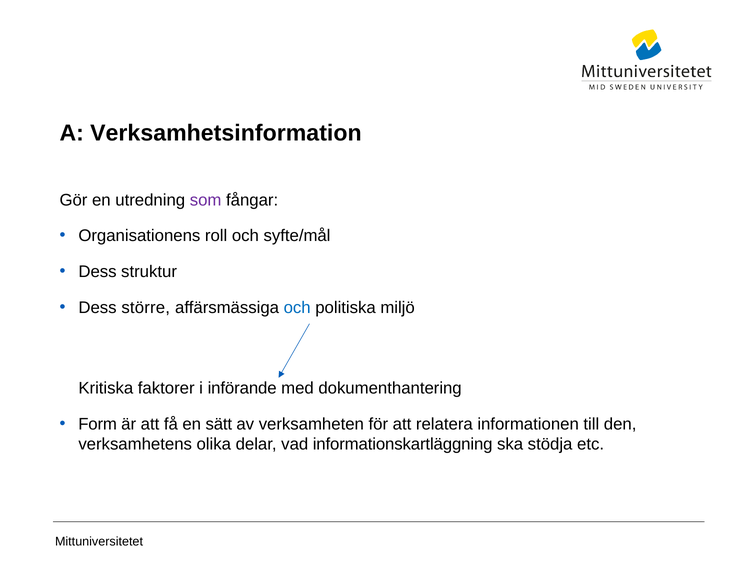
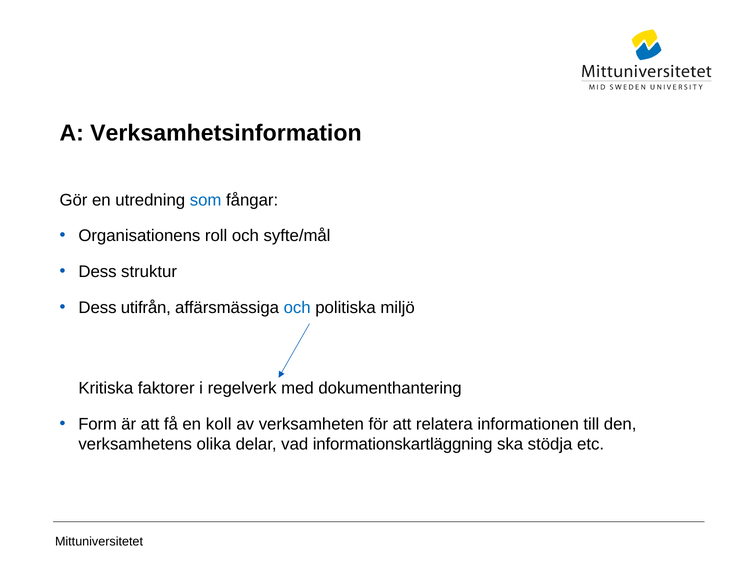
som colour: purple -> blue
större: större -> utifrån
införande: införande -> regelverk
sätt: sätt -> koll
